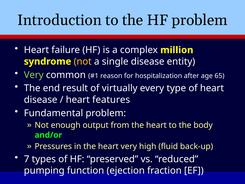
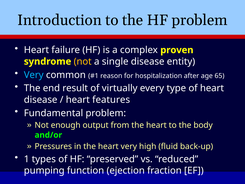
million: million -> proven
Very at (34, 75) colour: light green -> light blue
7: 7 -> 1
